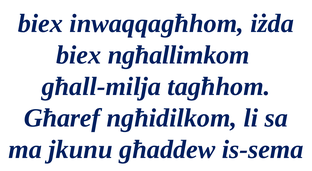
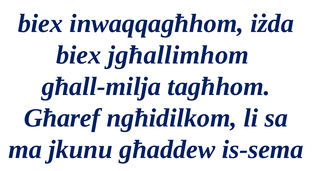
ngħallimkom: ngħallimkom -> jgħallimhom
